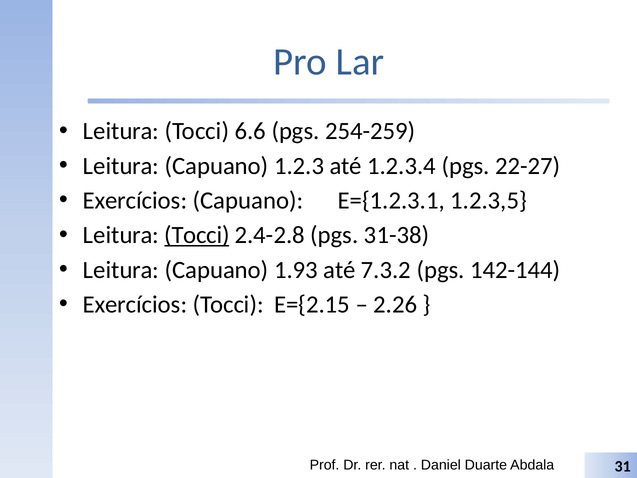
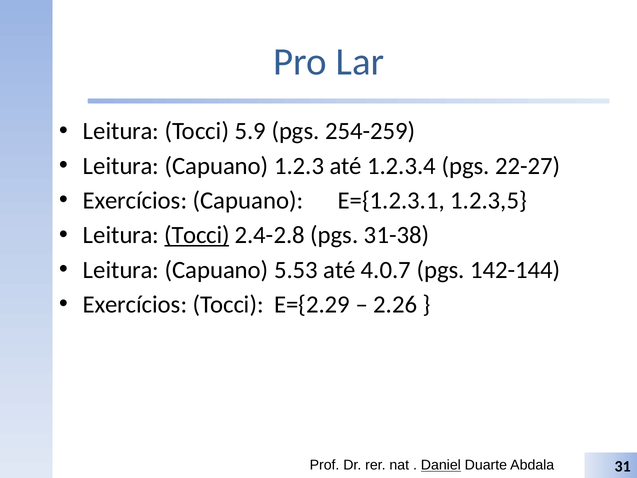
6.6: 6.6 -> 5.9
1.93: 1.93 -> 5.53
7.3.2: 7.3.2 -> 4.0.7
E={2.15: E={2.15 -> E={2.29
Daniel underline: none -> present
